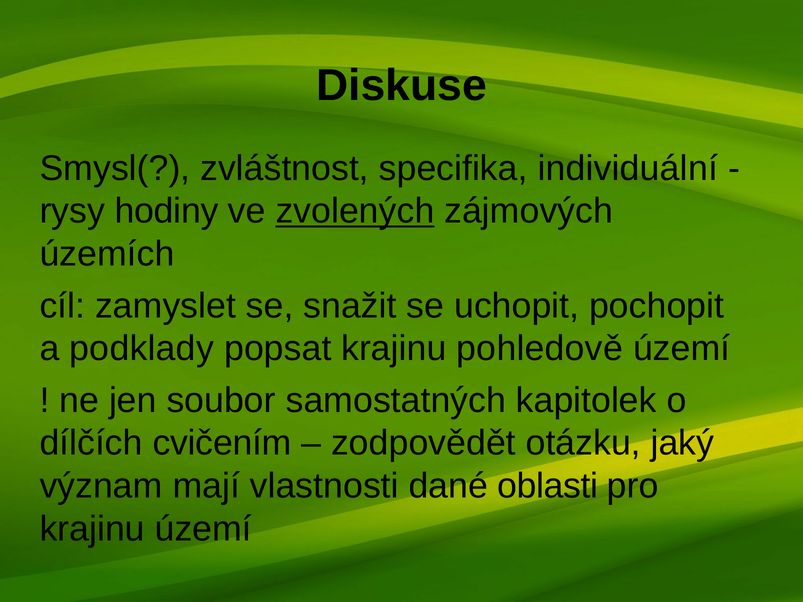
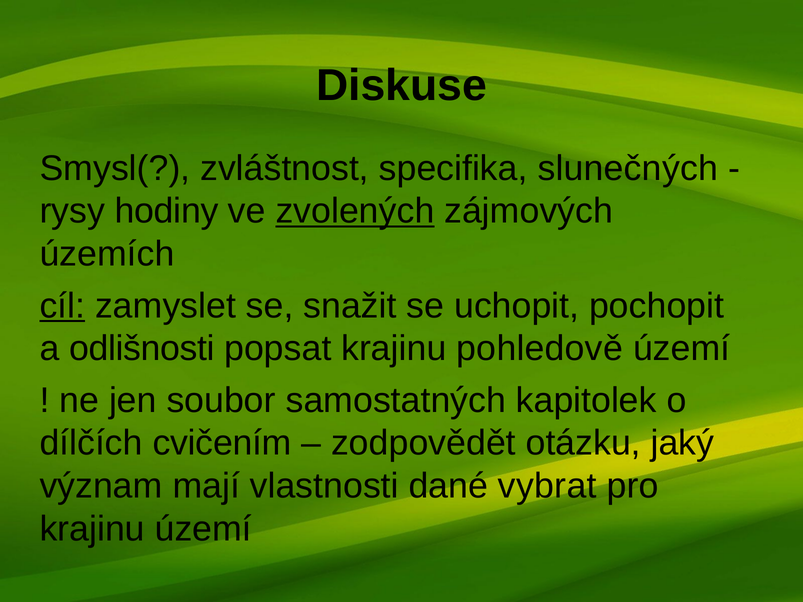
individuální: individuální -> slunečných
cíl underline: none -> present
podklady: podklady -> odlišnosti
oblasti: oblasti -> vybrat
